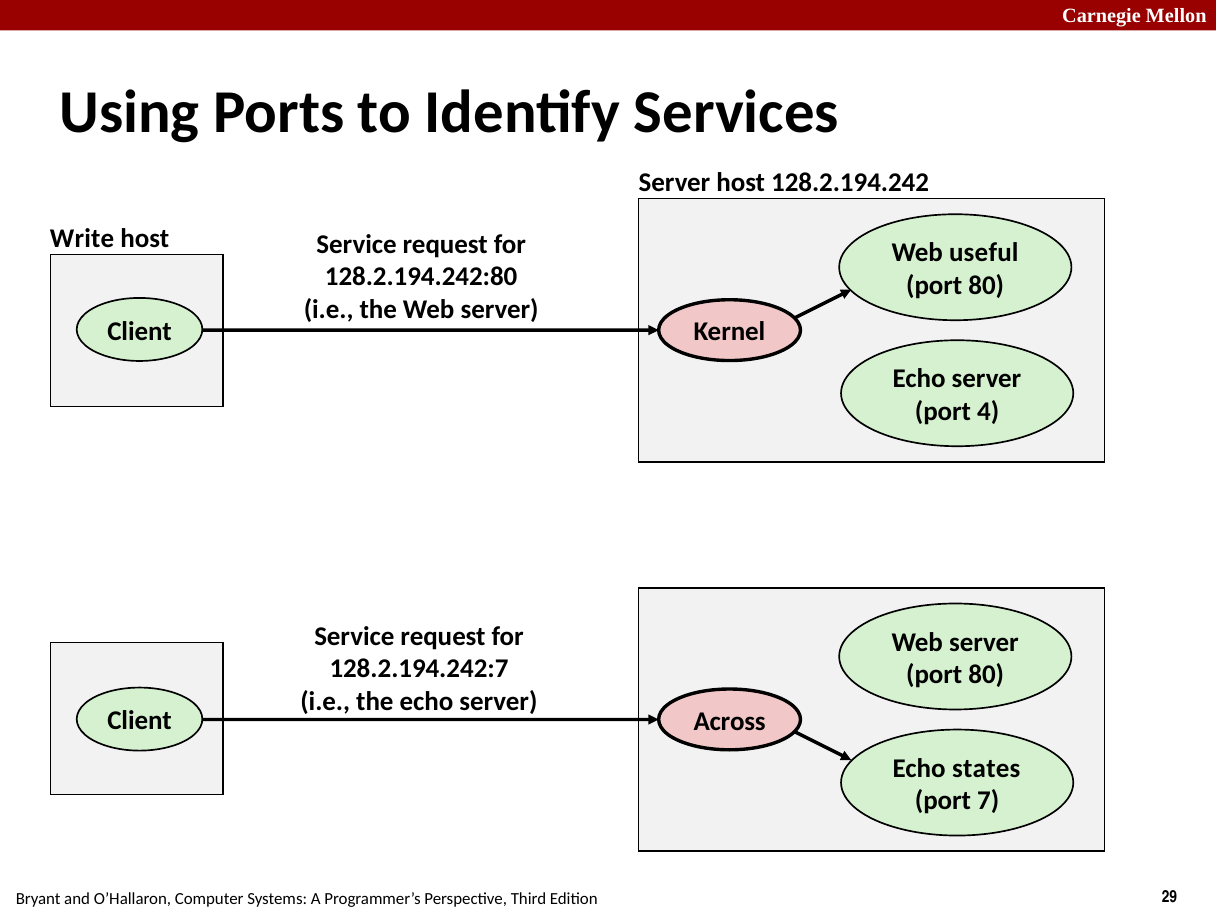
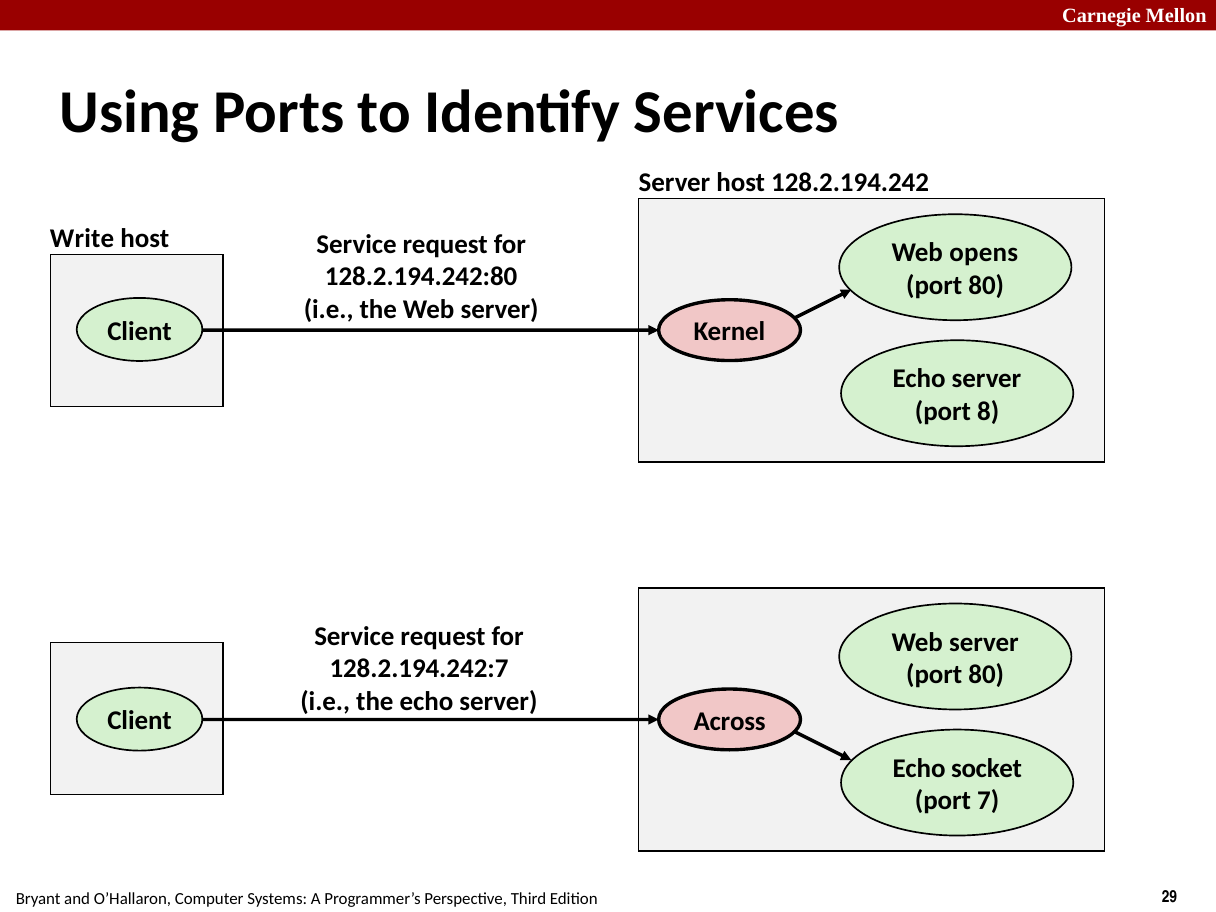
useful: useful -> opens
4: 4 -> 8
states: states -> socket
